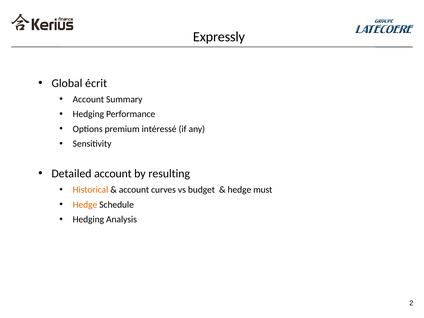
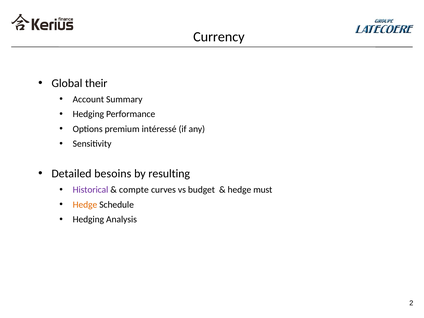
Expressly: Expressly -> Currency
écrit: écrit -> their
Detailed account: account -> besoins
Historical colour: orange -> purple
account at (134, 190): account -> compte
